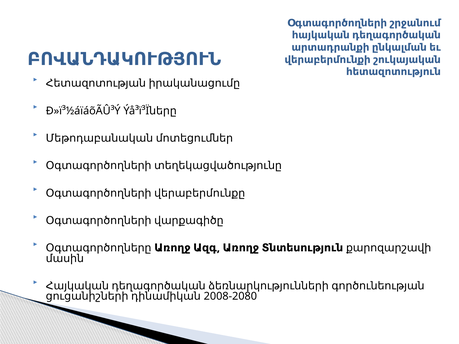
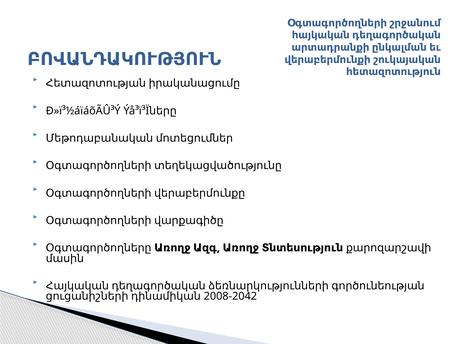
2008-2080: 2008-2080 -> 2008-2042
